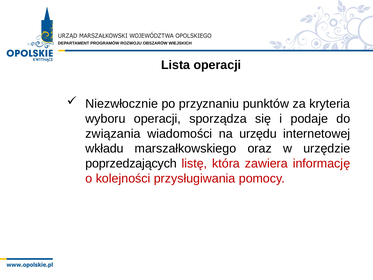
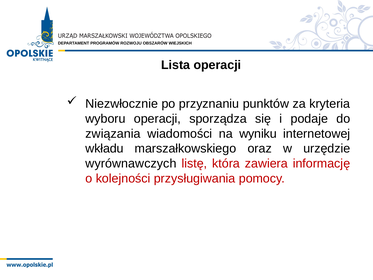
urzędu: urzędu -> wyniku
poprzedzających: poprzedzających -> wyrównawczych
